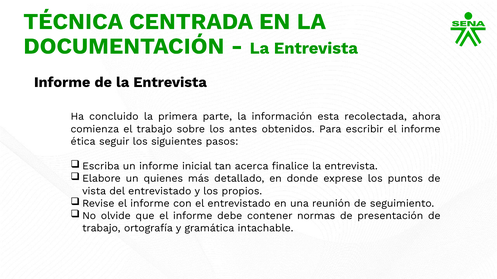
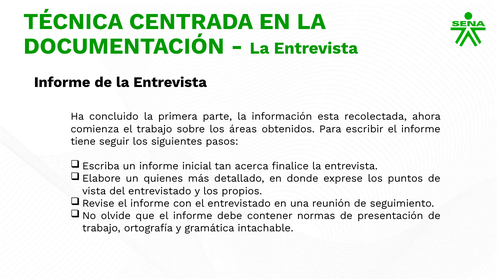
antes: antes -> áreas
ética: ética -> tiene
